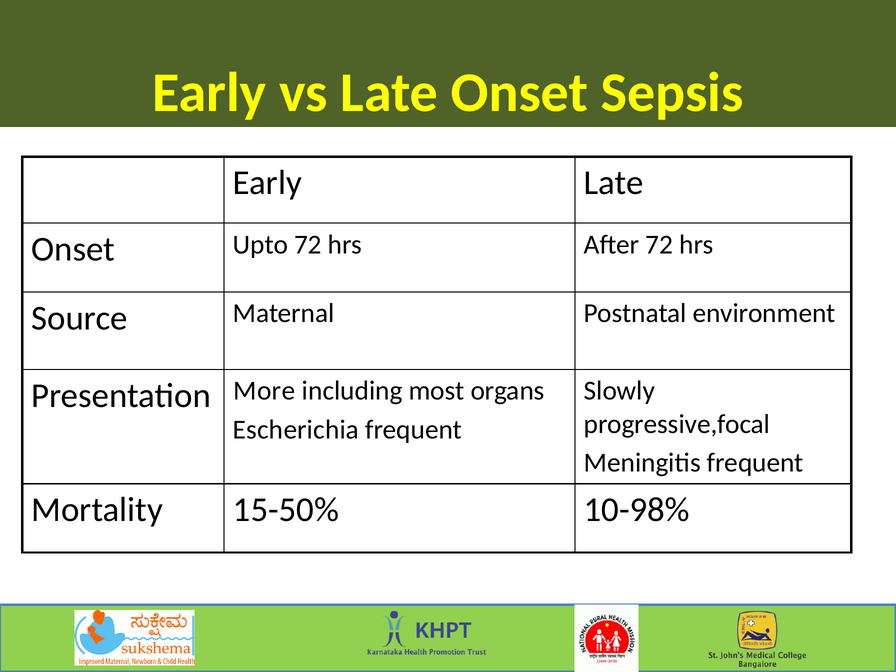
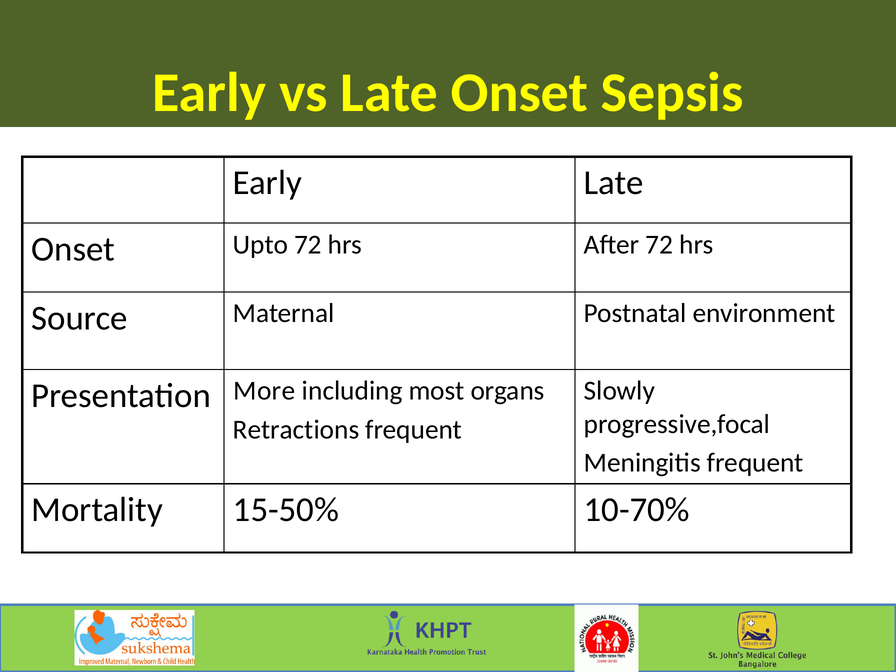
Escherichia: Escherichia -> Retractions
10-98%: 10-98% -> 10-70%
